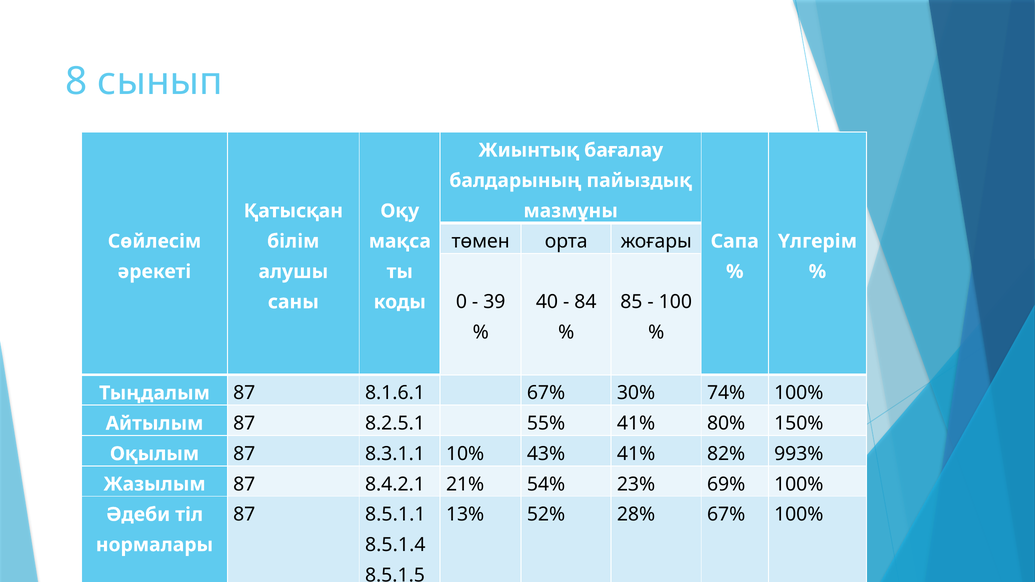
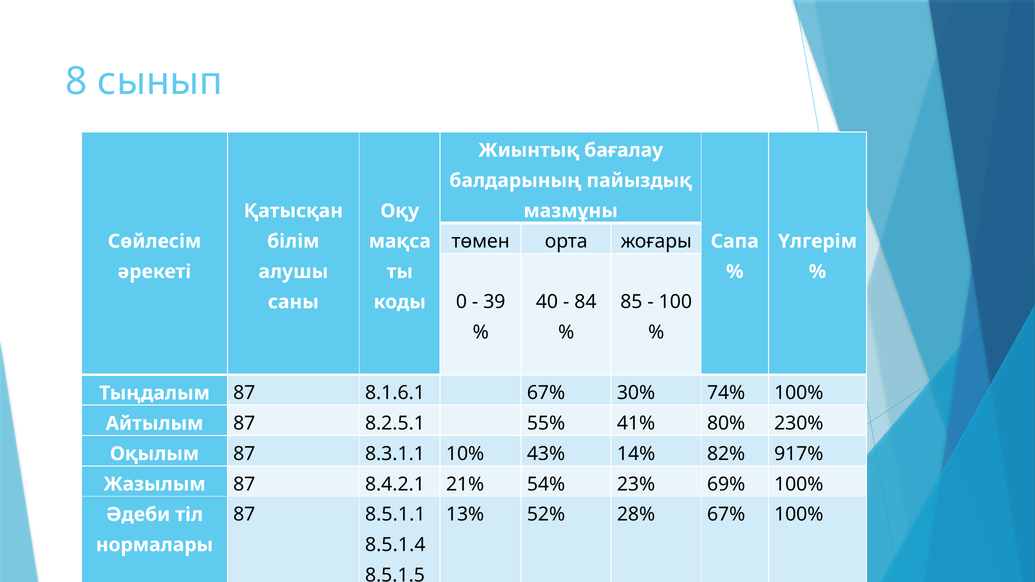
150%: 150% -> 230%
43% 41%: 41% -> 14%
993%: 993% -> 917%
